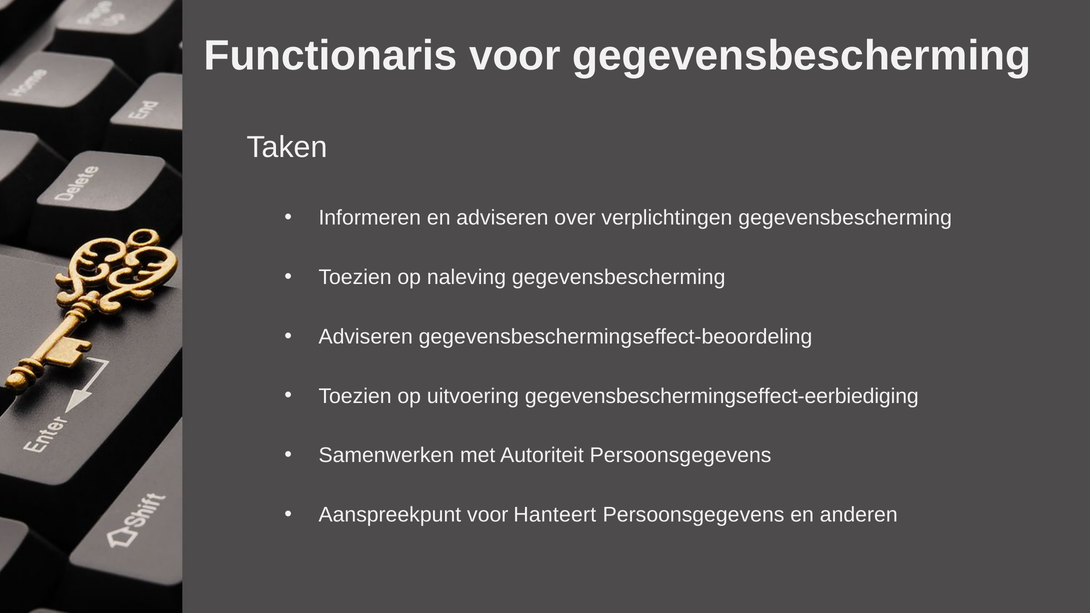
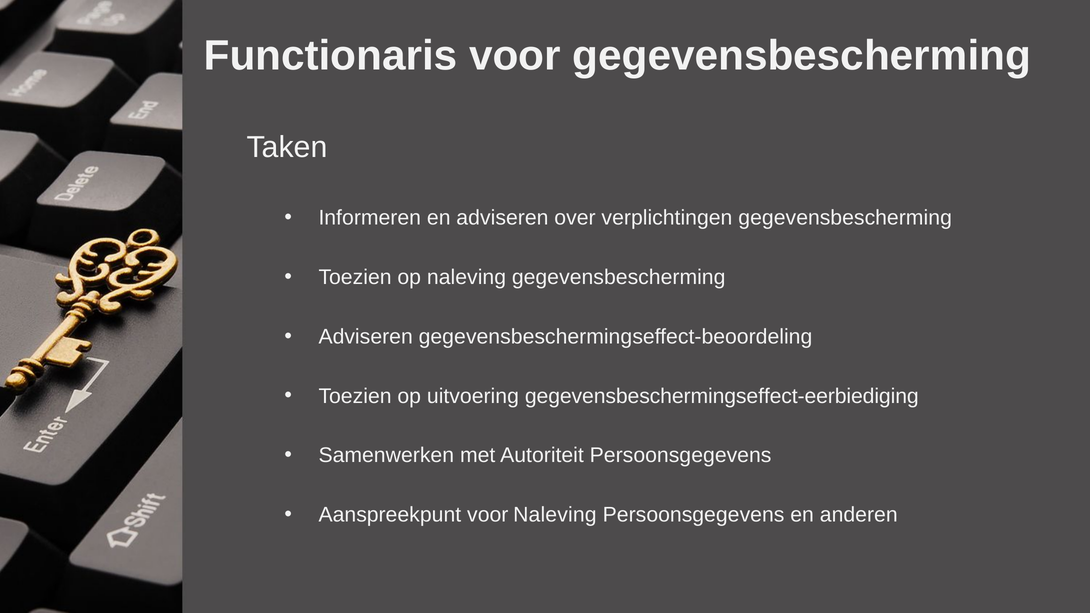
voor Hanteert: Hanteert -> Naleving
